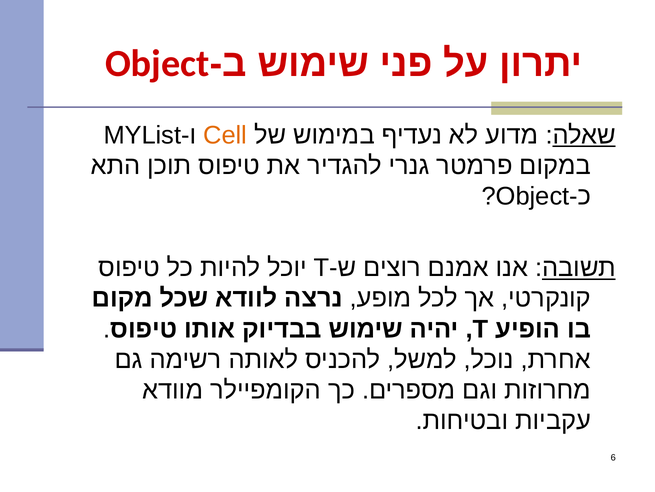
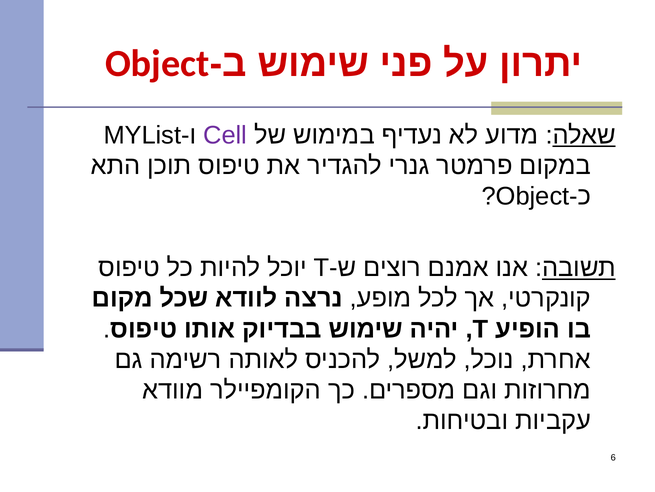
Cell colour: orange -> purple
